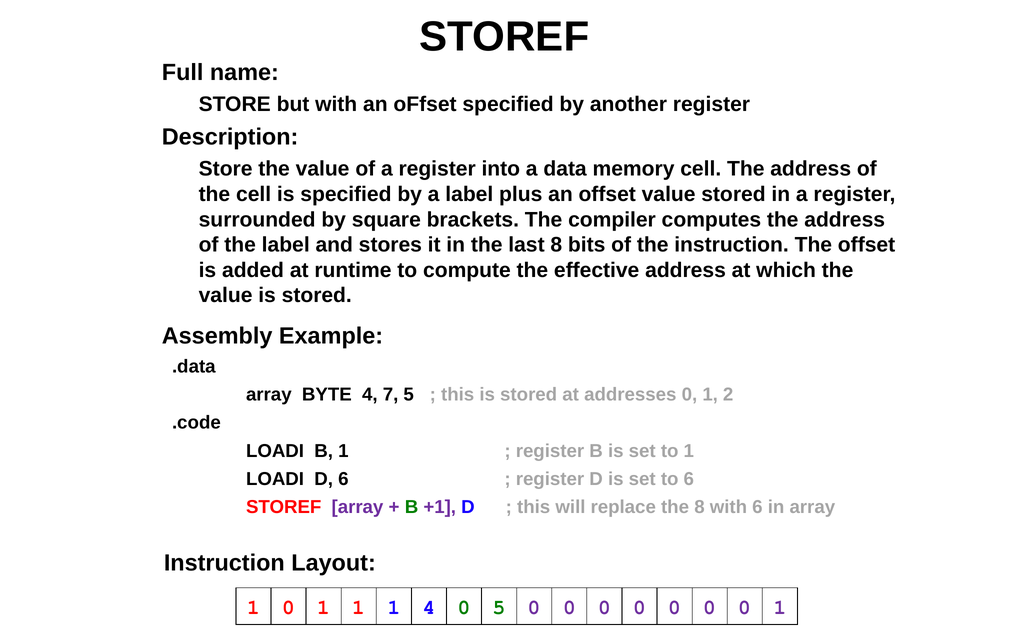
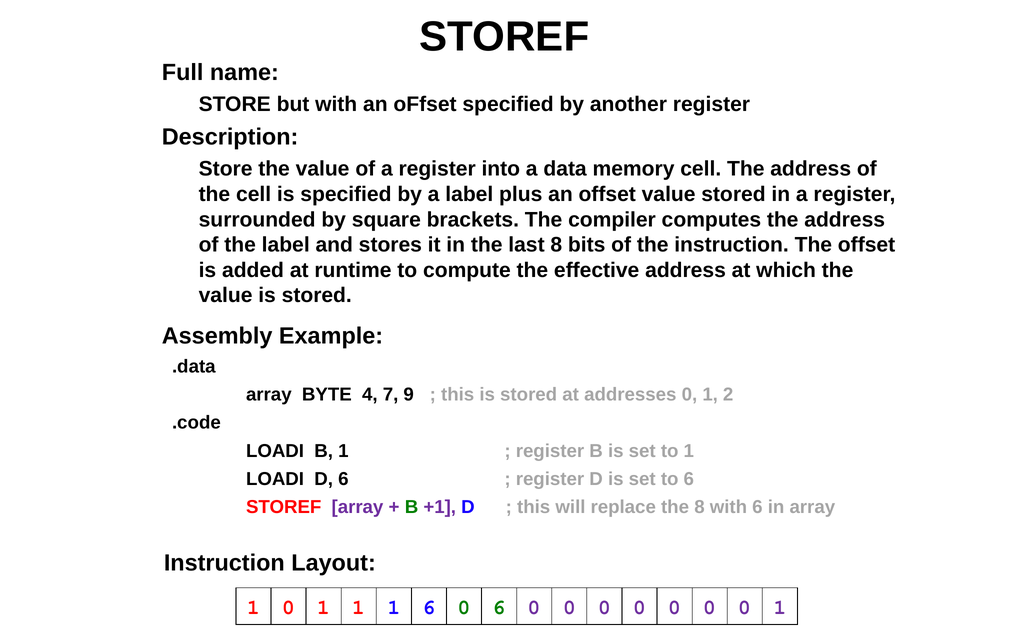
7 5: 5 -> 9
1 4: 4 -> 6
0 5: 5 -> 6
